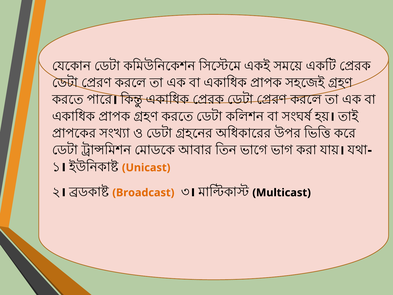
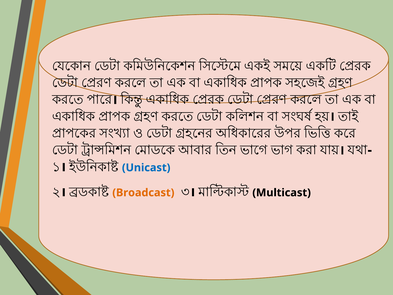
Unicast colour: orange -> blue
